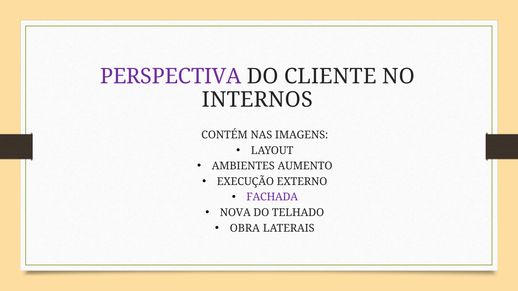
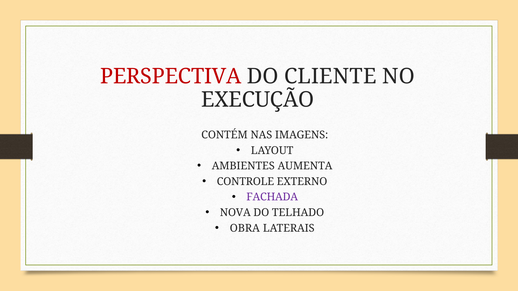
PERSPECTIVA colour: purple -> red
INTERNOS: INTERNOS -> EXECUÇÃO
AUMENTO: AUMENTO -> AUMENTA
EXECUÇÃO: EXECUÇÃO -> CONTROLE
